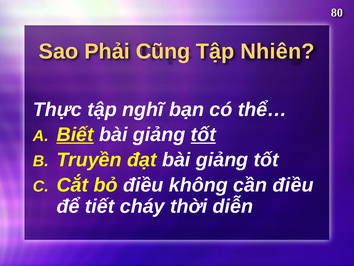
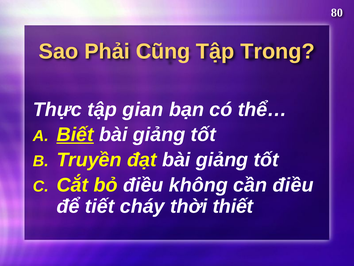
Nhiên: Nhiên -> Trong
nghĩ: nghĩ -> gian
tốt at (203, 134) underline: present -> none
diễn: diễn -> thiết
